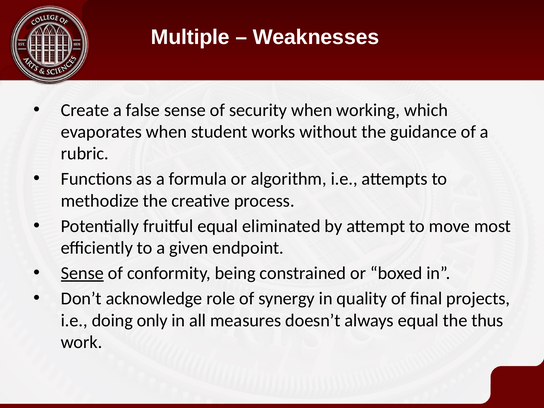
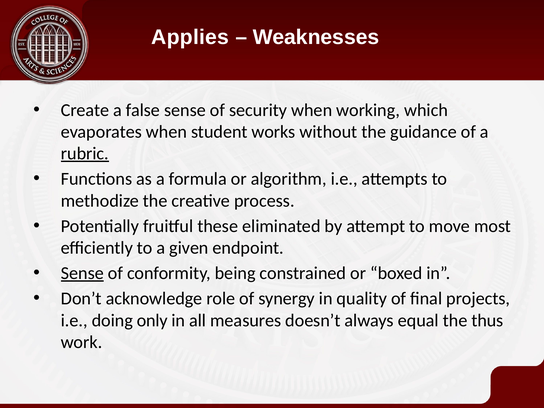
Multiple: Multiple -> Applies
rubric underline: none -> present
fruitful equal: equal -> these
